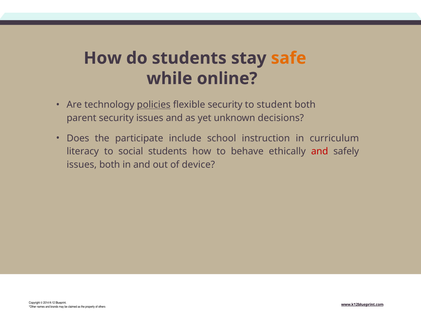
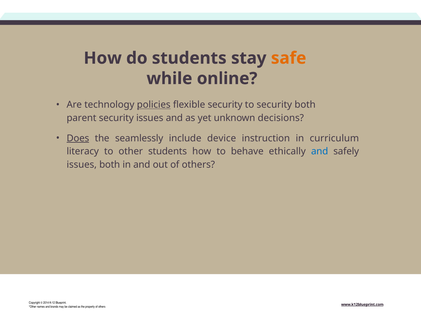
to student: student -> security
Does underline: none -> present
participate: participate -> seamlessly
school: school -> device
social: social -> other
and at (320, 152) colour: red -> blue
out of device: device -> others
